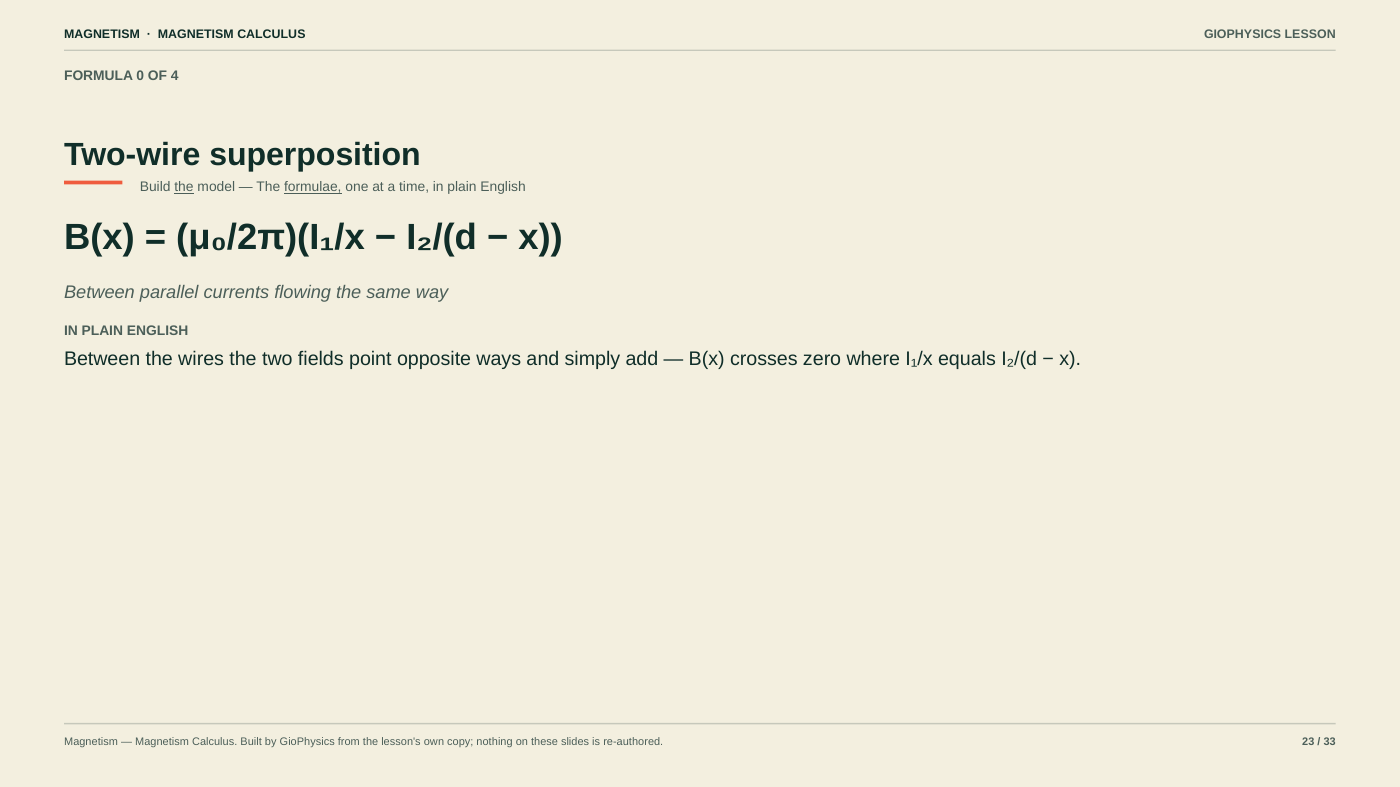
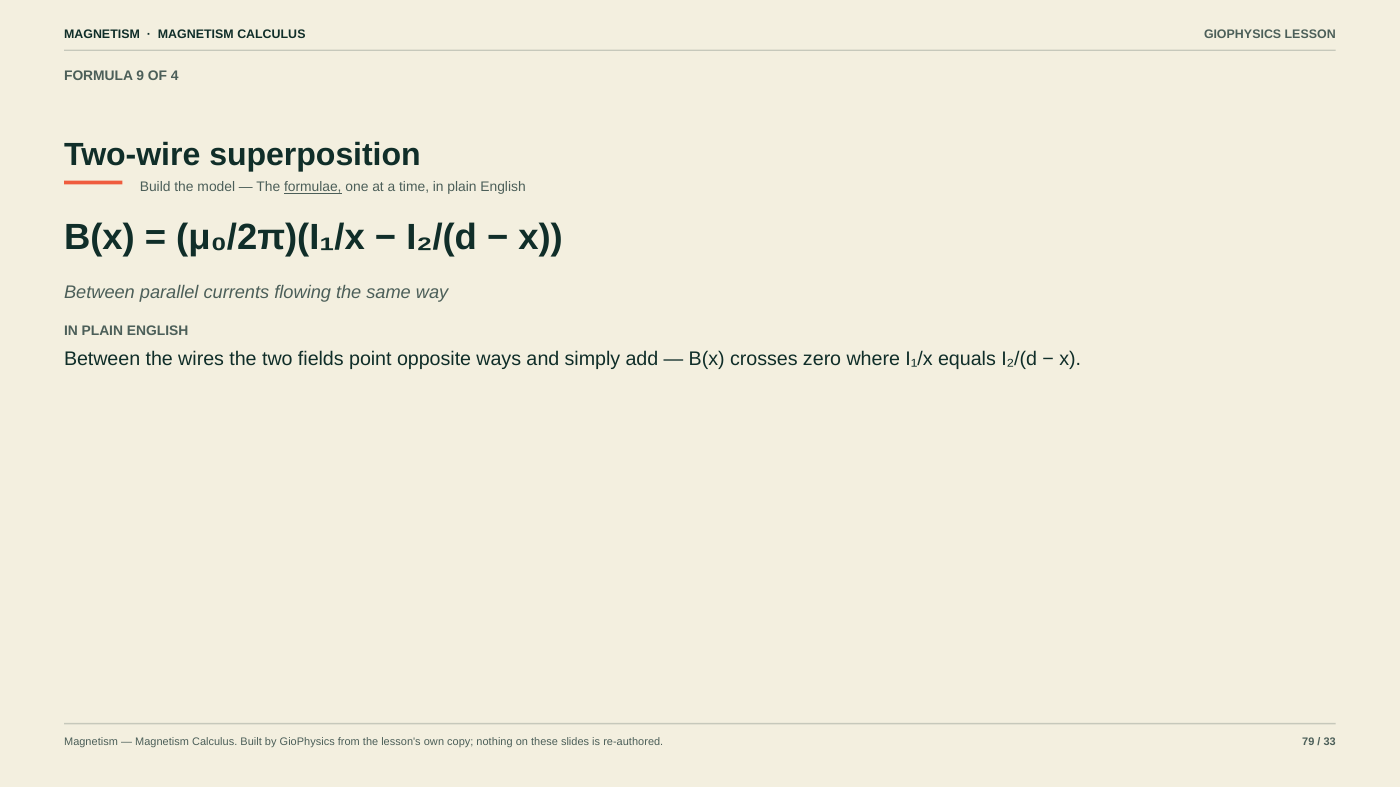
0: 0 -> 9
the at (184, 187) underline: present -> none
23: 23 -> 79
